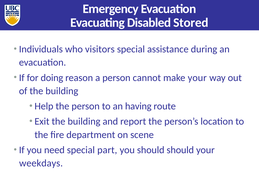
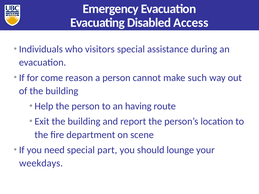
Stored: Stored -> Access
doing: doing -> come
make your: your -> such
should should: should -> lounge
